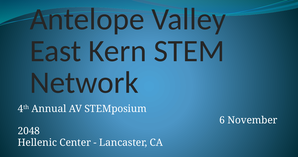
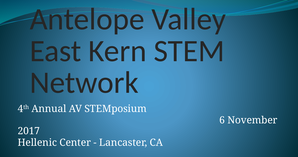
2048: 2048 -> 2017
